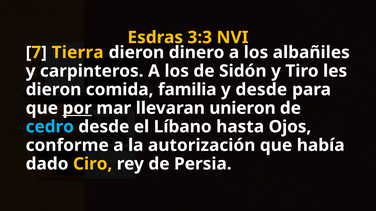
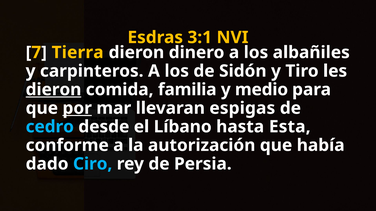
3:3: 3:3 -> 3:1
dieron at (54, 90) underline: none -> present
y desde: desde -> medio
unieron: unieron -> espigas
Ojos: Ojos -> Esta
Ciro colour: yellow -> light blue
